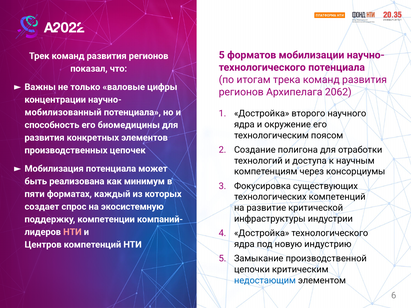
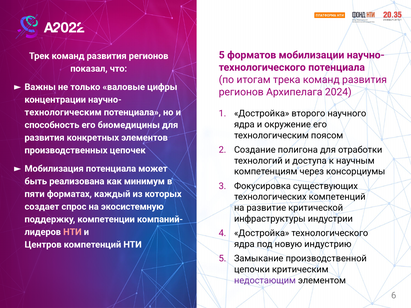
2062: 2062 -> 2024
мобилизованный at (63, 112): мобилизованный -> технологическим
недостающим colour: blue -> purple
